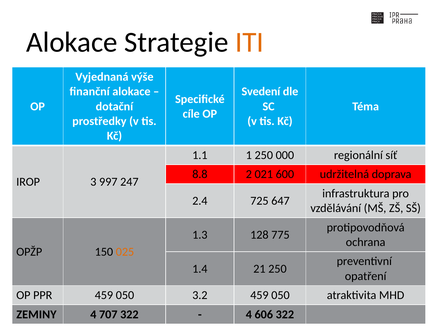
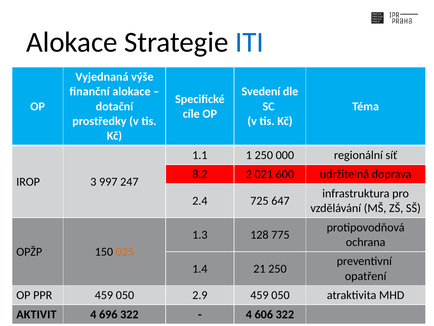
ITI colour: orange -> blue
8.8: 8.8 -> 8.2
3.2: 3.2 -> 2.9
ZEMINY: ZEMINY -> AKTIVIT
707: 707 -> 696
